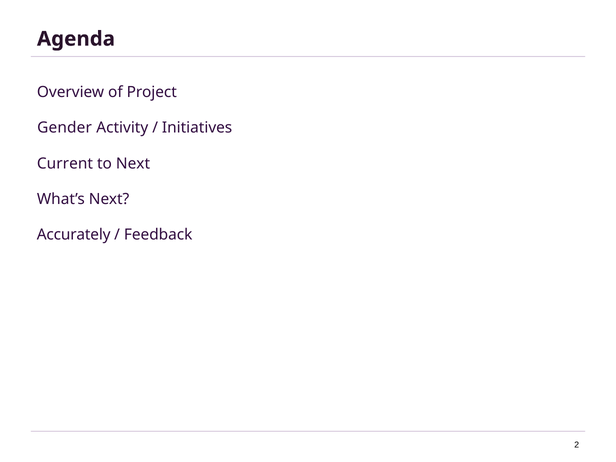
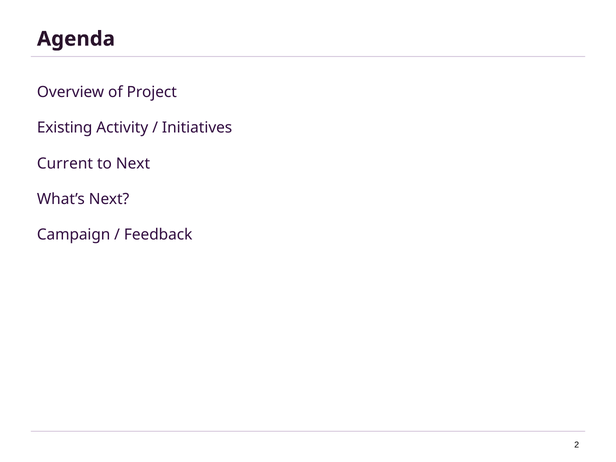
Gender: Gender -> Existing
Accurately: Accurately -> Campaign
